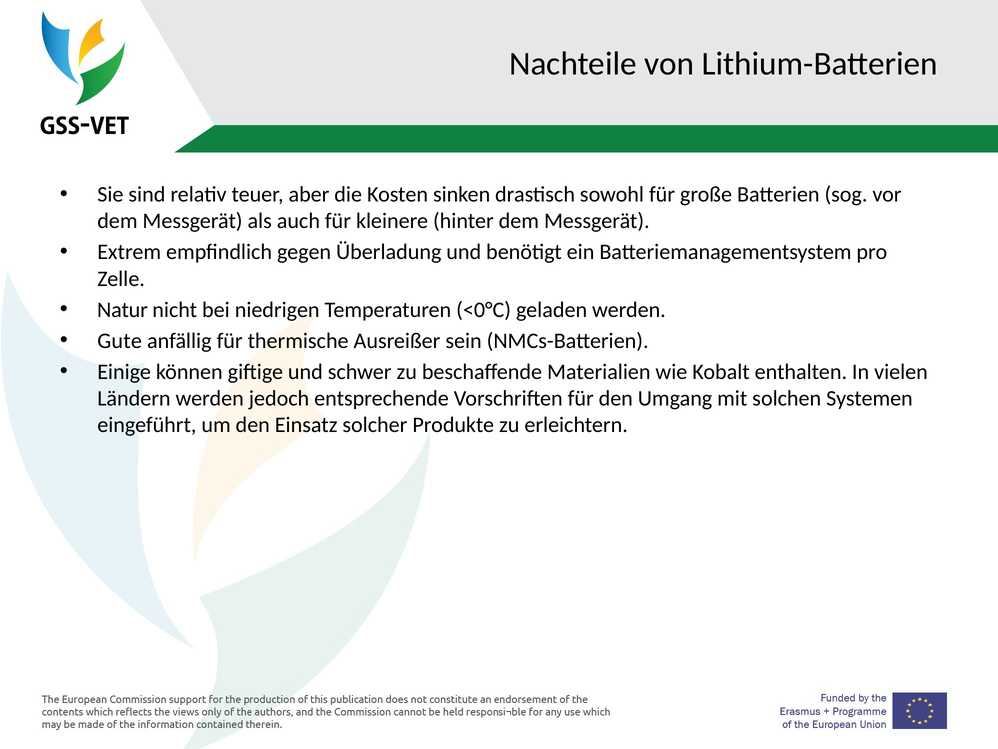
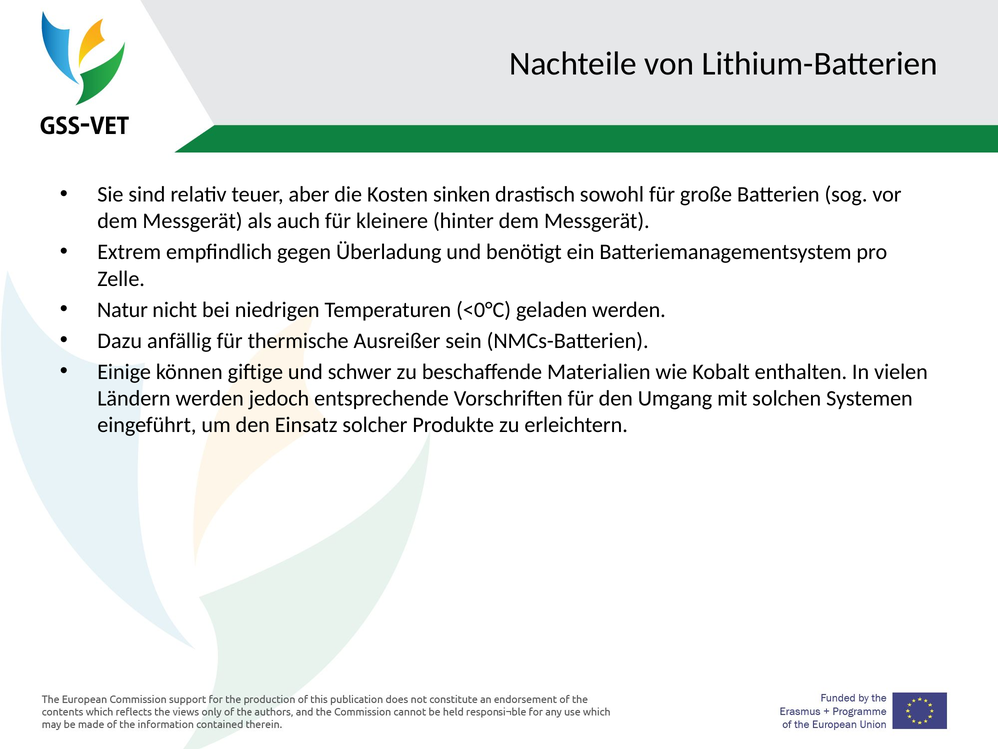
Gute: Gute -> Dazu
